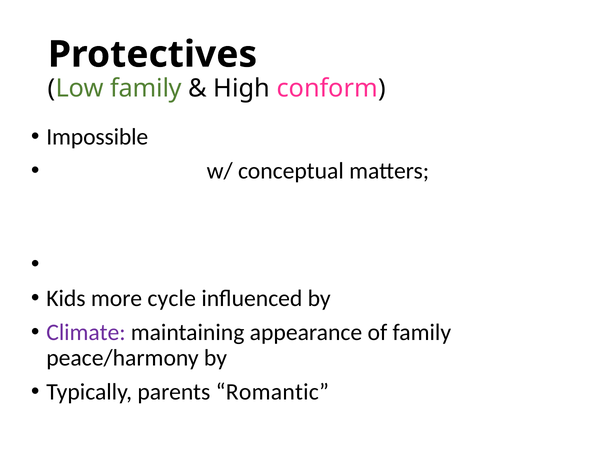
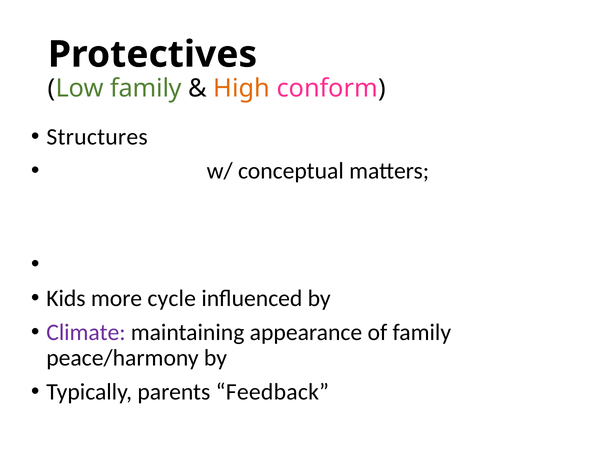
High colour: black -> orange
Impossible: Impossible -> Structures
Romantic: Romantic -> Feedback
